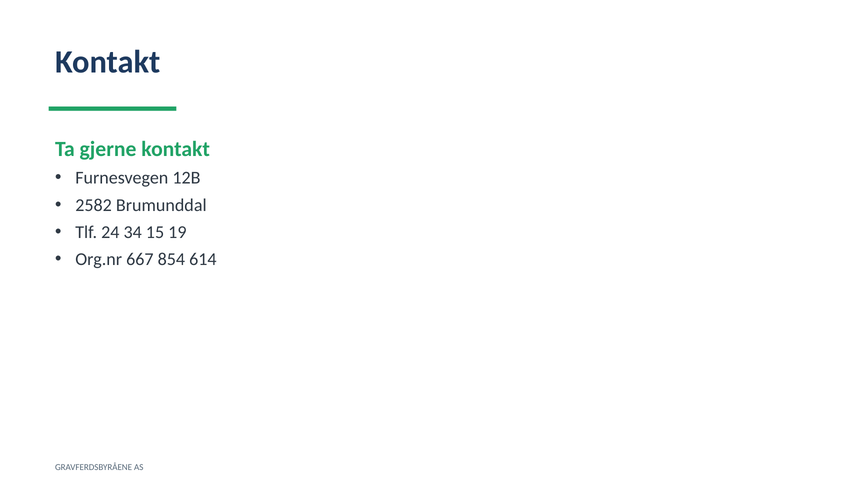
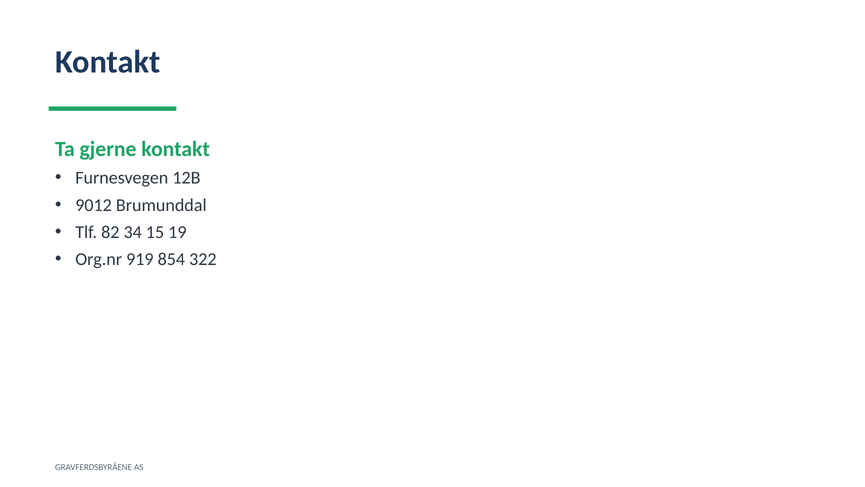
2582: 2582 -> 9012
24: 24 -> 82
667: 667 -> 919
614: 614 -> 322
